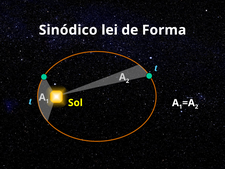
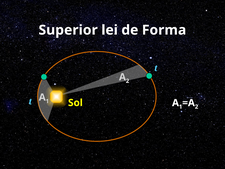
Sinódico: Sinódico -> Superior
